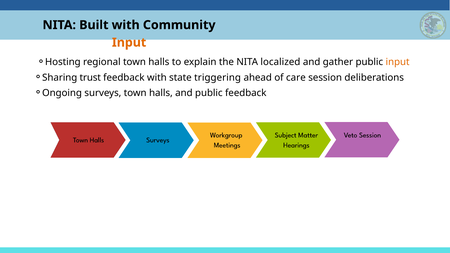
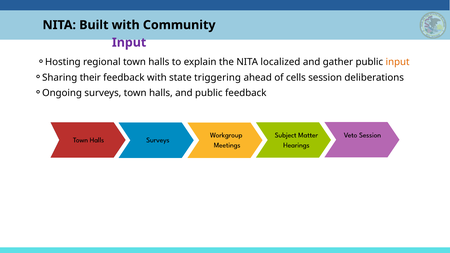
Input at (129, 42) colour: orange -> purple
trust: trust -> their
care: care -> cells
